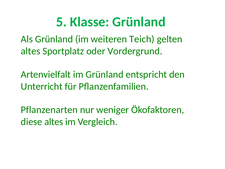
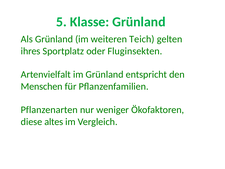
altes at (31, 51): altes -> ihres
Vordergrund: Vordergrund -> Fluginsekten
Unterricht: Unterricht -> Menschen
